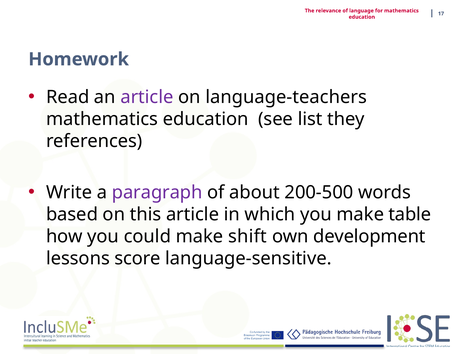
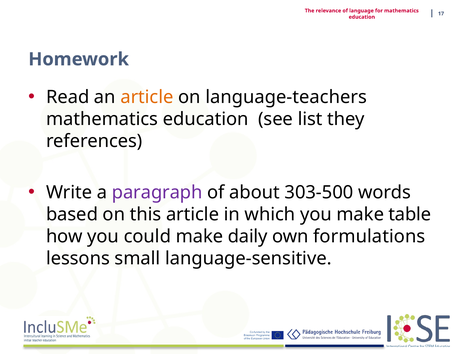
article at (147, 97) colour: purple -> orange
200-500: 200-500 -> 303-500
shift: shift -> daily
development: development -> formulations
score: score -> small
